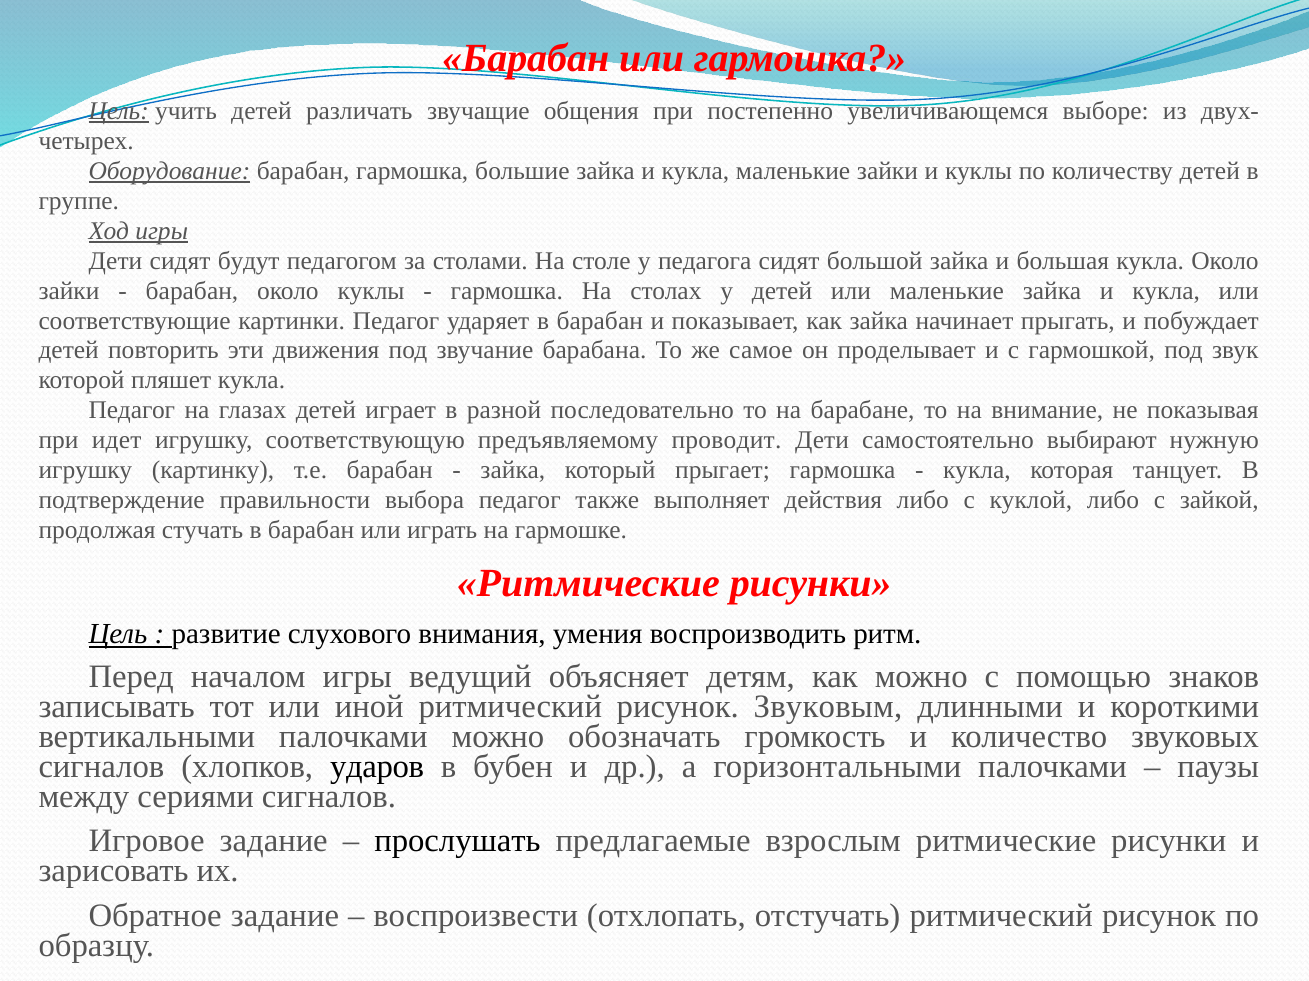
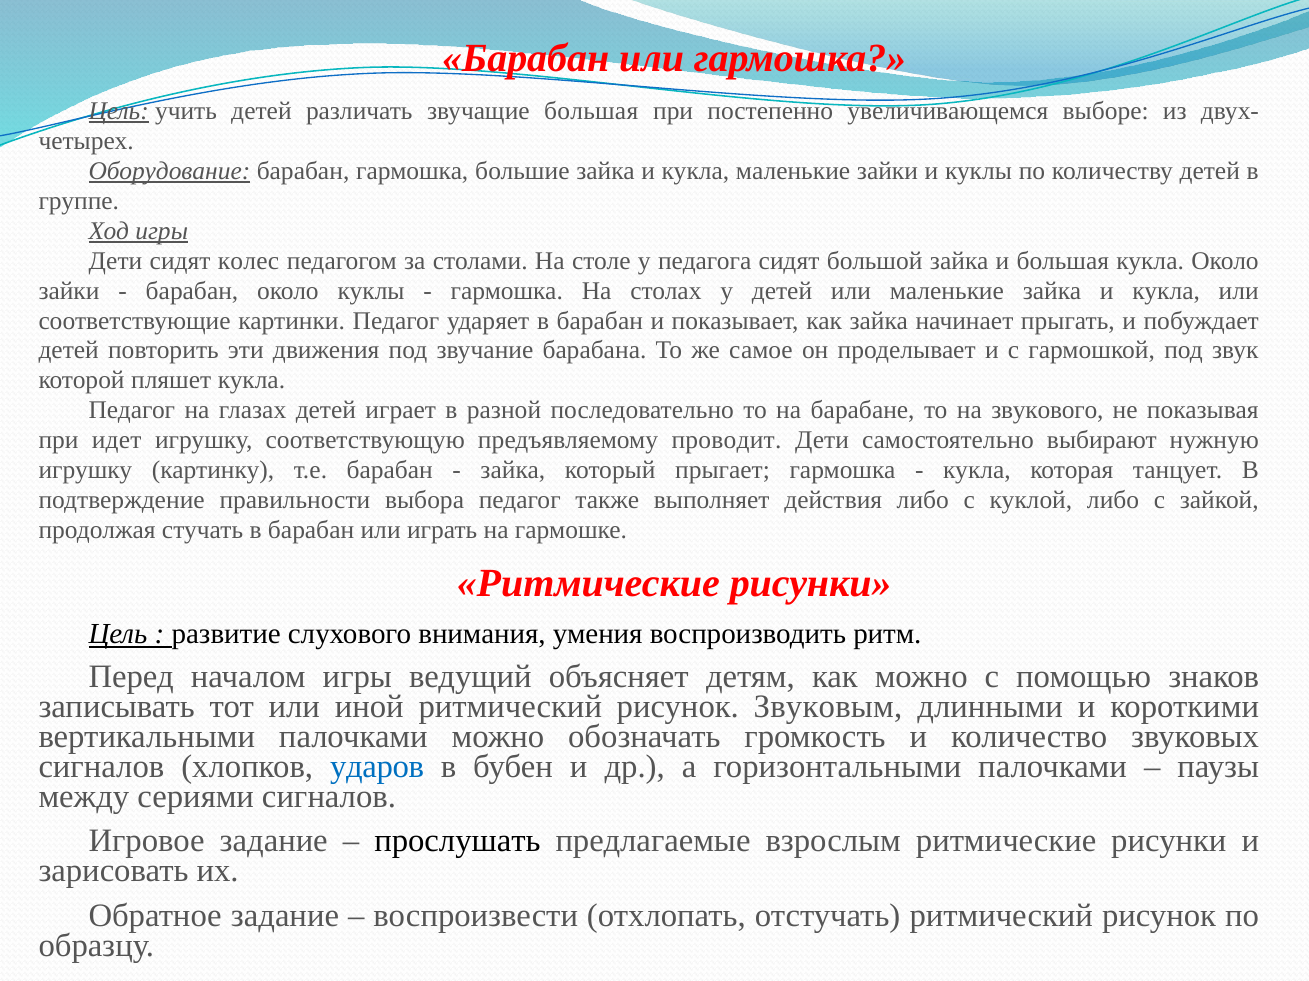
звучащие общения: общения -> большая
будут: будут -> колес
внимание: внимание -> звукового
ударов colour: black -> blue
